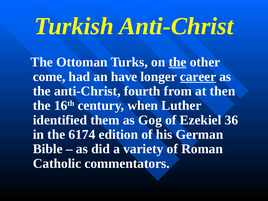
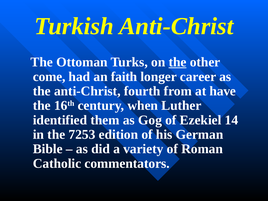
have: have -> faith
career underline: present -> none
then: then -> have
36: 36 -> 14
6174: 6174 -> 7253
